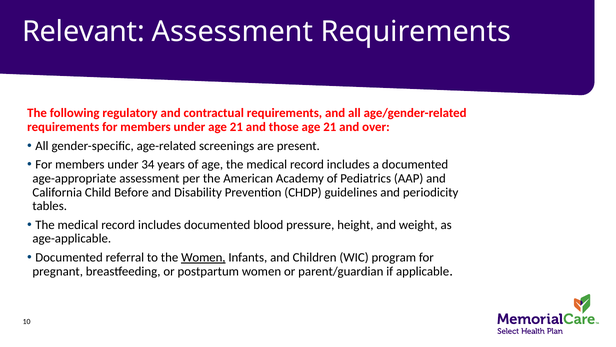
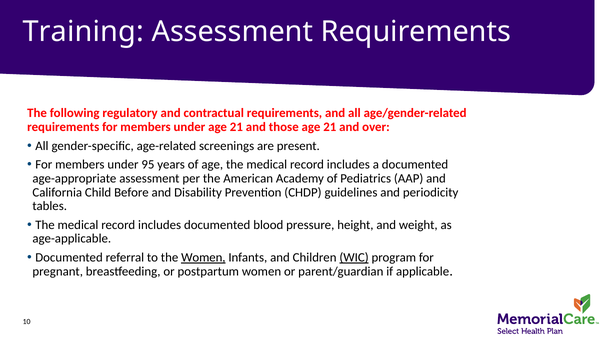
Relevant: Relevant -> Training
34: 34 -> 95
WIC underline: none -> present
